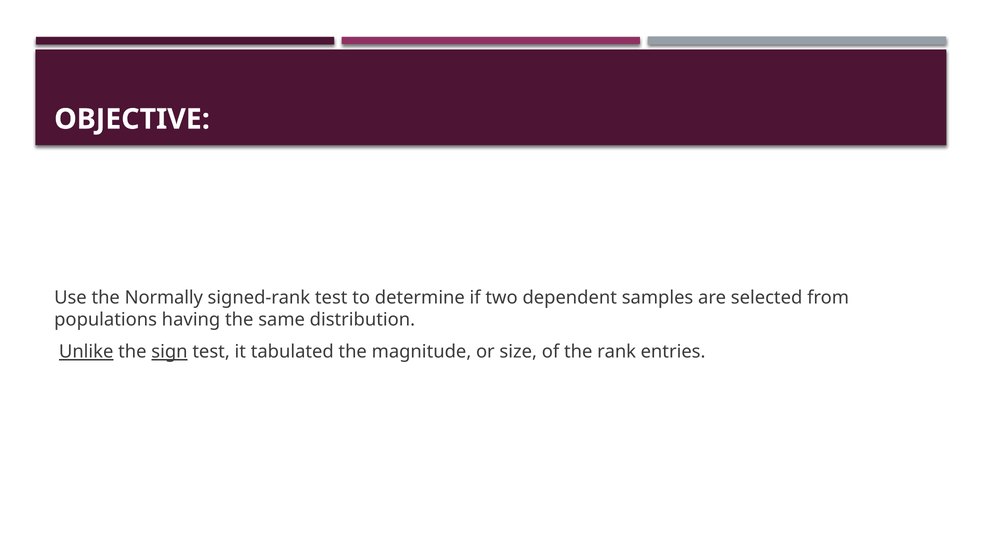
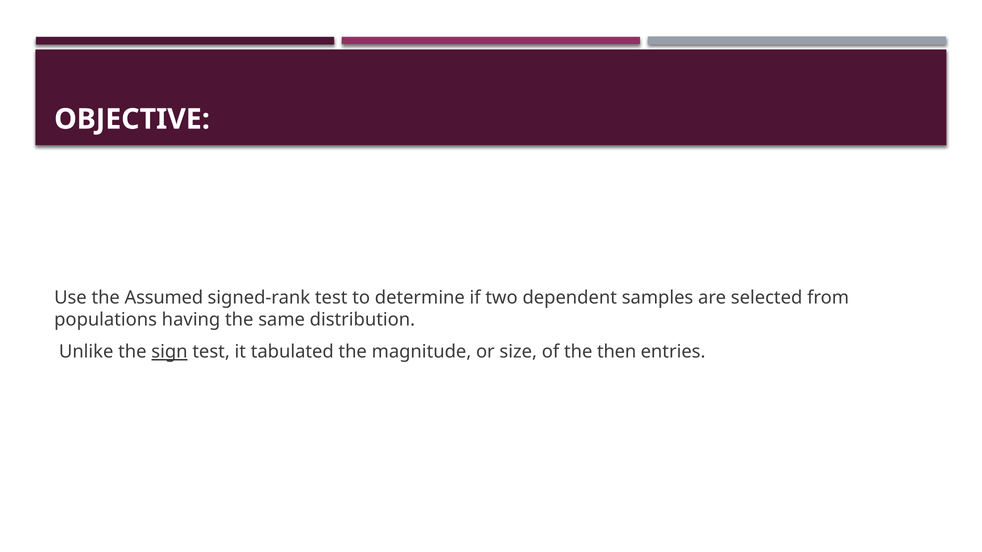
Normally: Normally -> Assumed
Unlike underline: present -> none
rank: rank -> then
